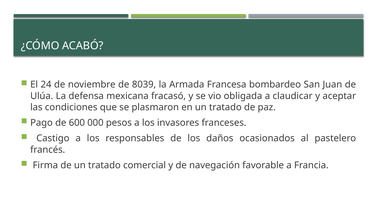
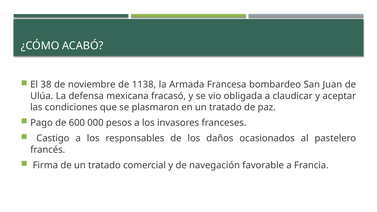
24: 24 -> 38
8039: 8039 -> 1138
